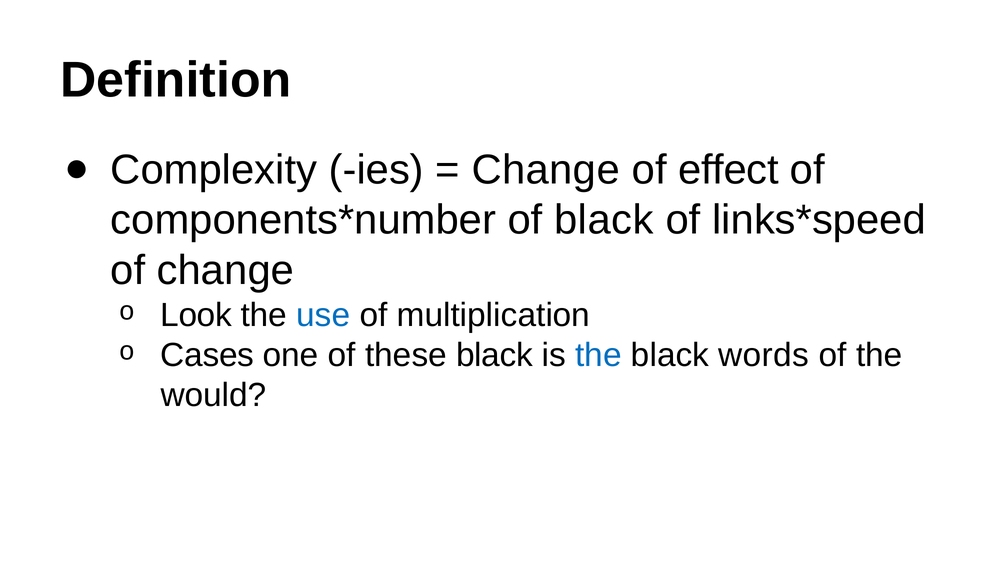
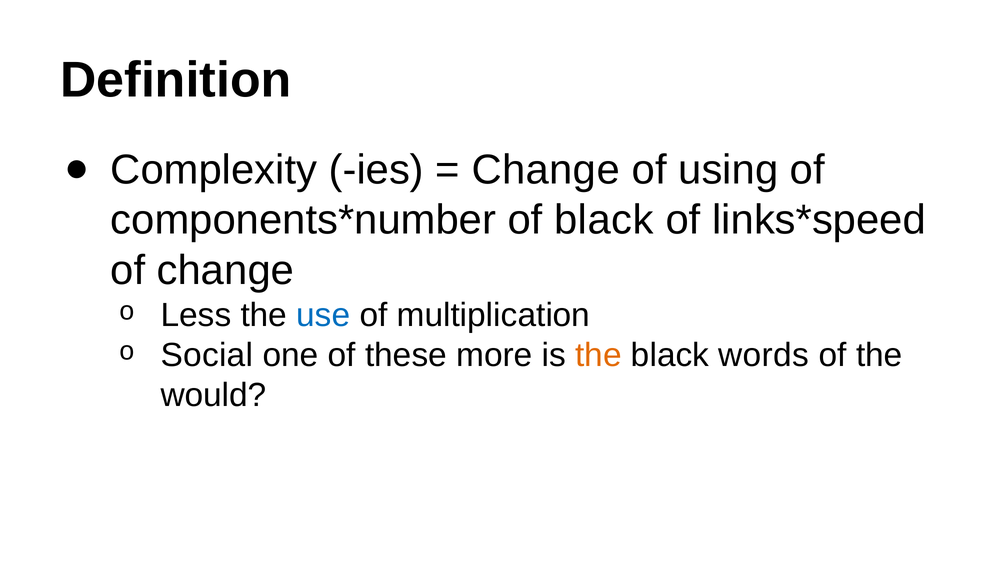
effect: effect -> using
Look: Look -> Less
Cases: Cases -> Social
these black: black -> more
the at (598, 355) colour: blue -> orange
